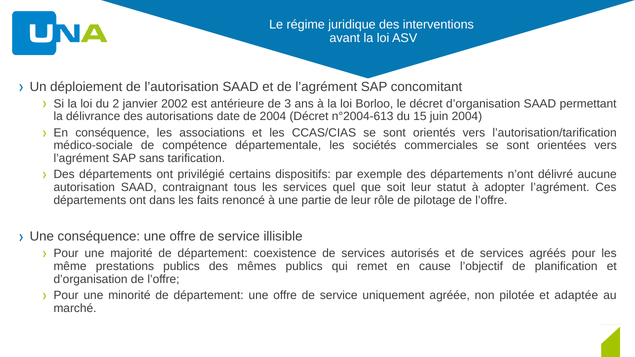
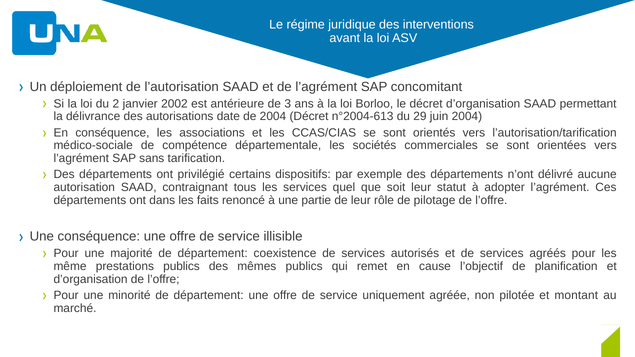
15: 15 -> 29
adaptée: adaptée -> montant
